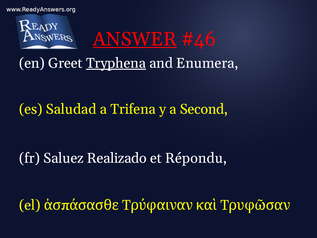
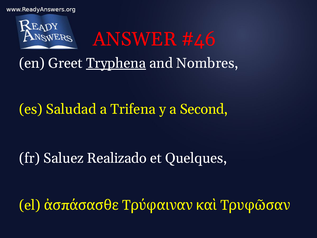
ANSWER underline: present -> none
Enumera: Enumera -> Nombres
Répondu: Répondu -> Quelques
